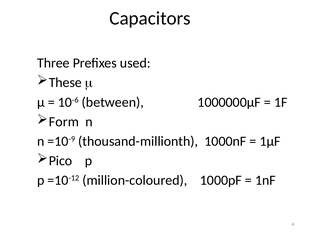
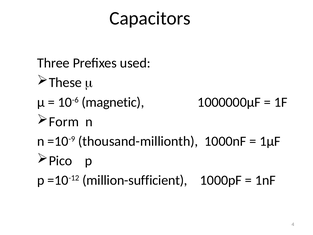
between: between -> magnetic
million-coloured: million-coloured -> million-sufficient
